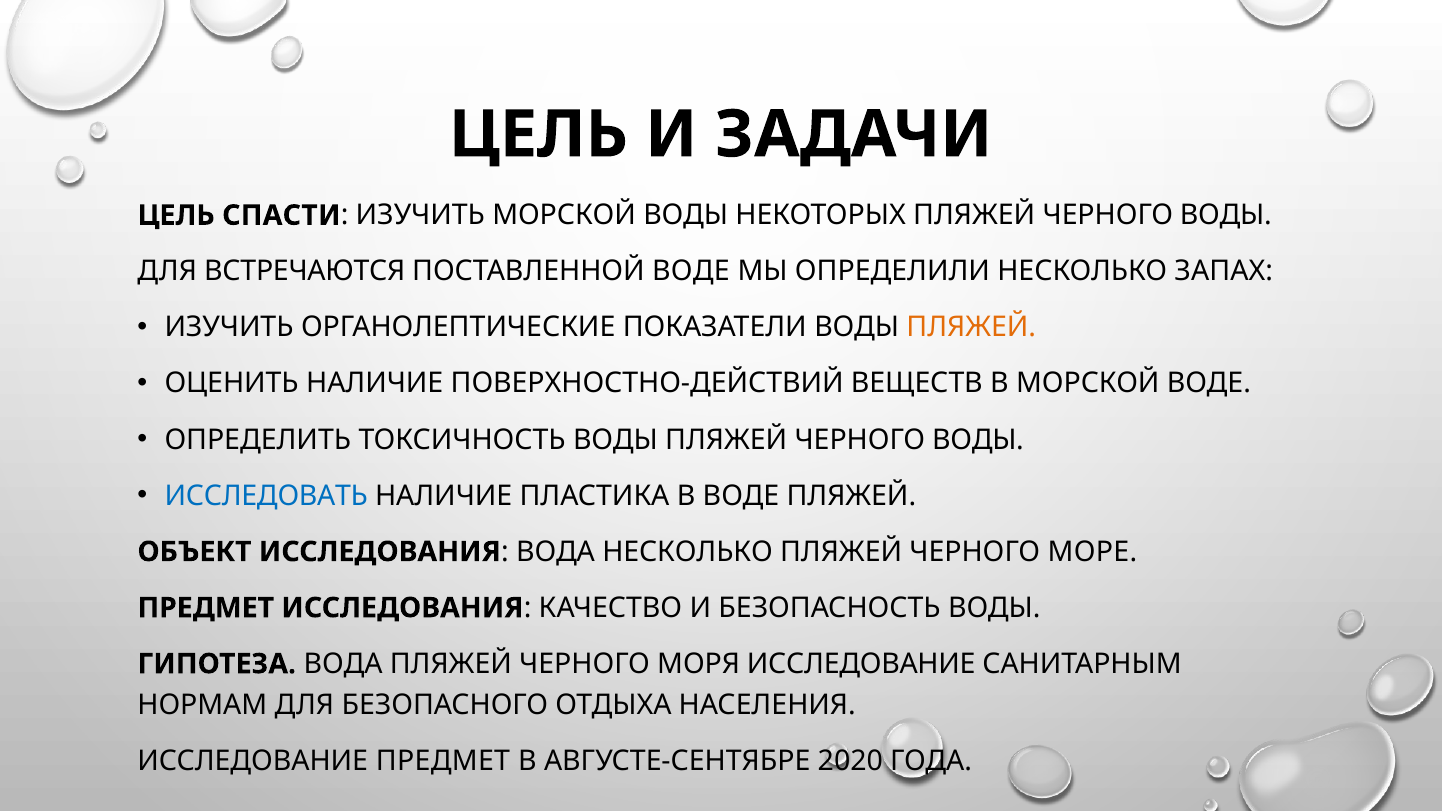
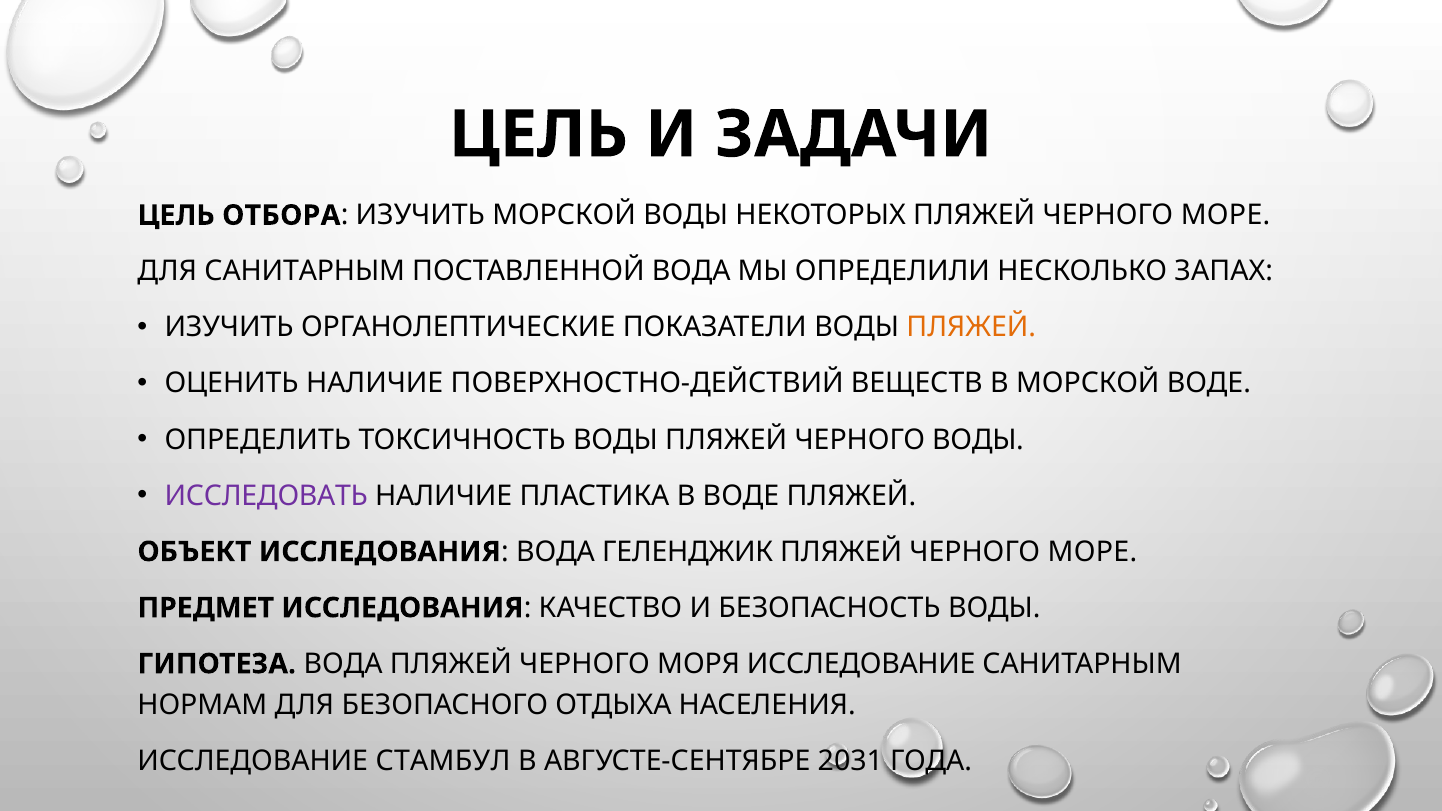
СПАСТИ: СПАСТИ -> ОТБОРА
НЕКОТОРЫХ ПЛЯЖЕЙ ЧЕРНОГО ВОДЫ: ВОДЫ -> МОРЕ
ДЛЯ ВСТРЕЧАЮТСЯ: ВСТРЕЧАЮТСЯ -> САНИТАРНЫМ
ПОСТАВЛЕННОЙ ВОДЕ: ВОДЕ -> ВОДА
ИССЛЕДОВАТЬ colour: blue -> purple
ВОДА НЕСКОЛЬКО: НЕСКОЛЬКО -> ГЕЛЕНДЖИК
ИССЛЕДОВАНИЕ ПРЕДМЕТ: ПРЕДМЕТ -> СТАМБУЛ
2020: 2020 -> 2031
